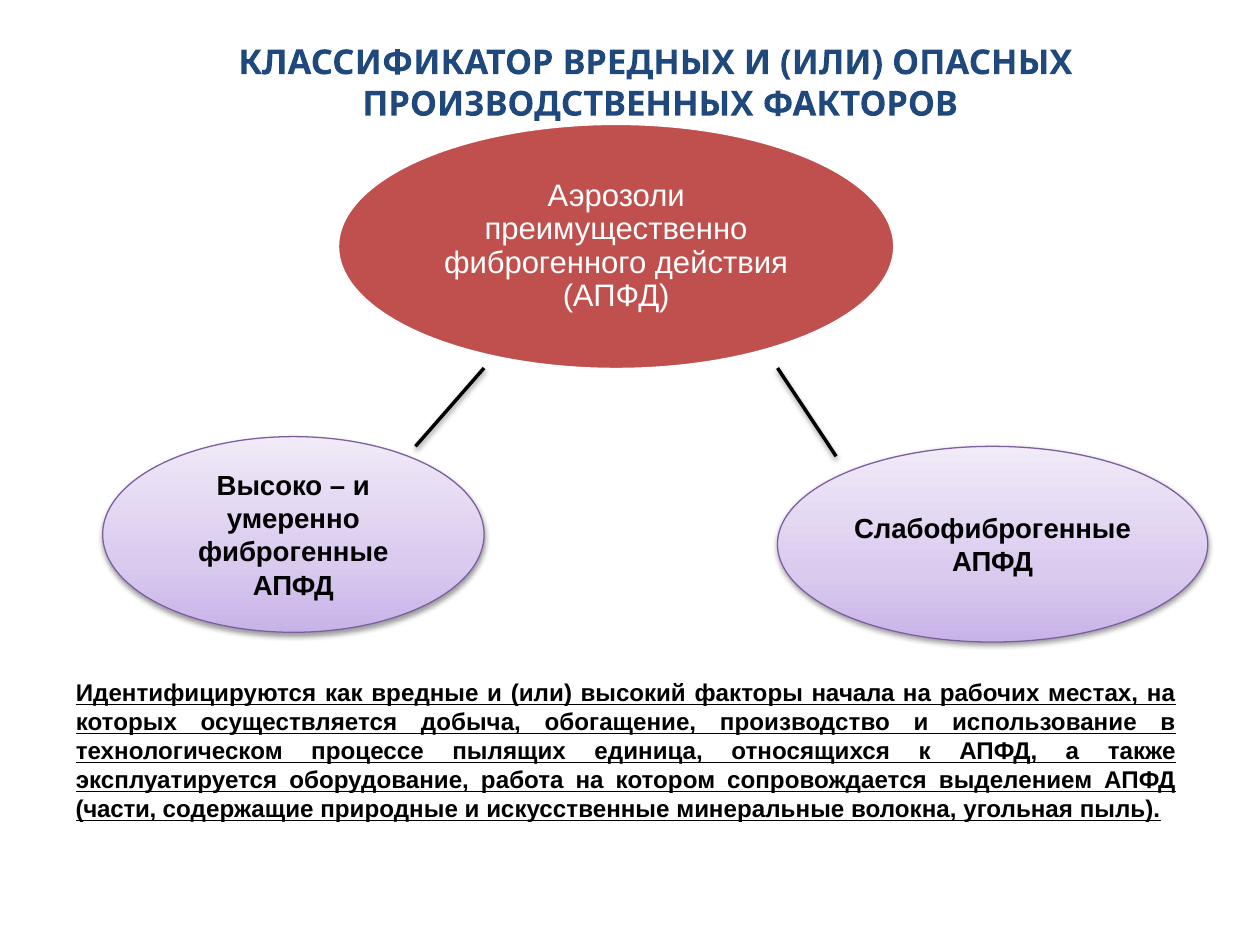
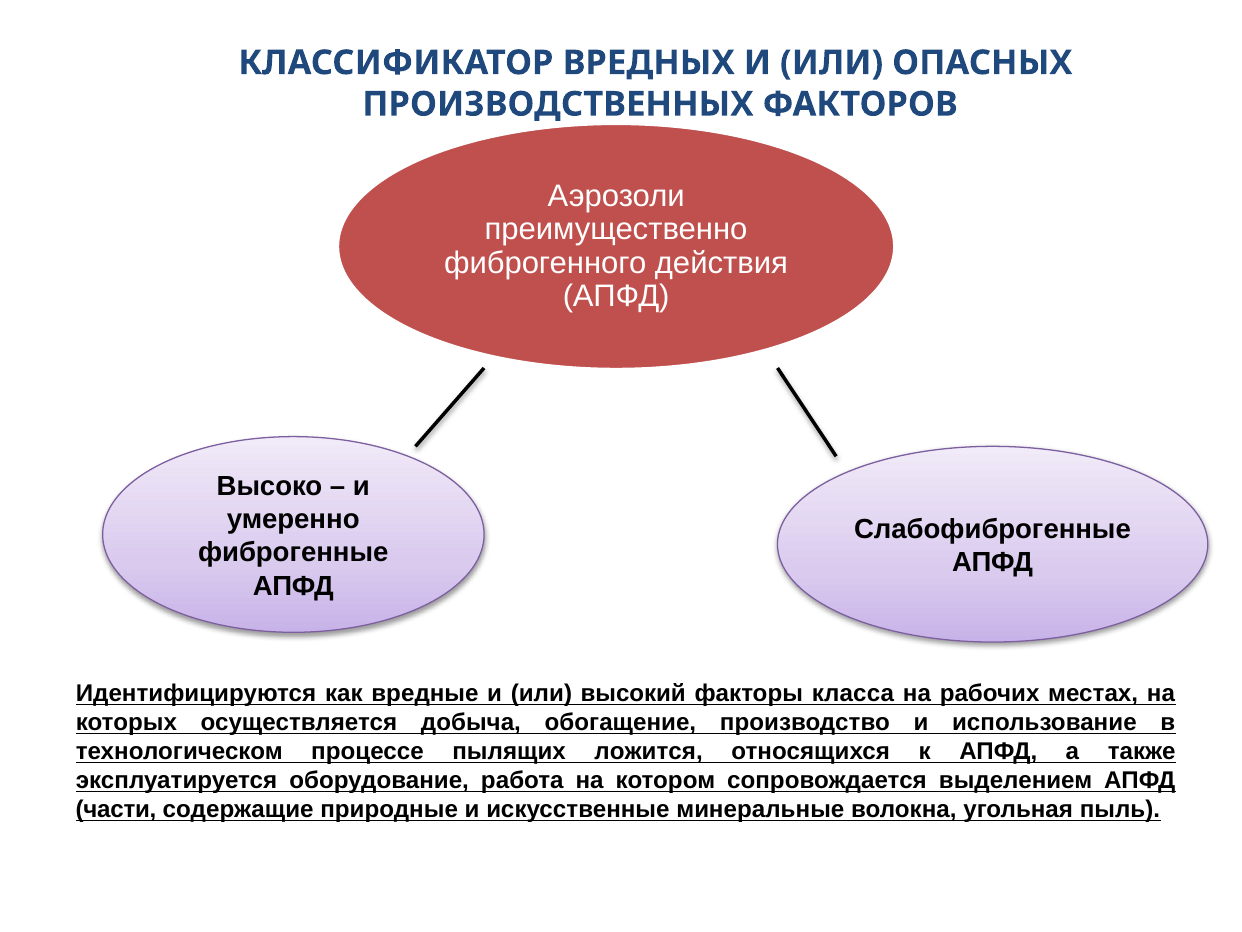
начала: начала -> класса
единица: единица -> ложится
